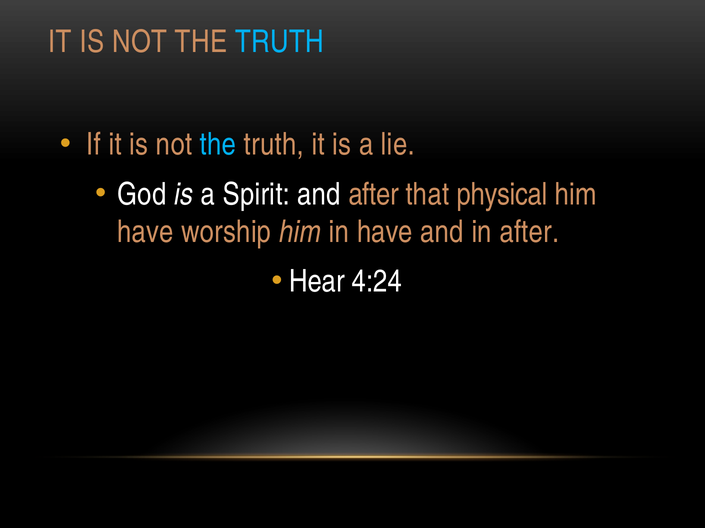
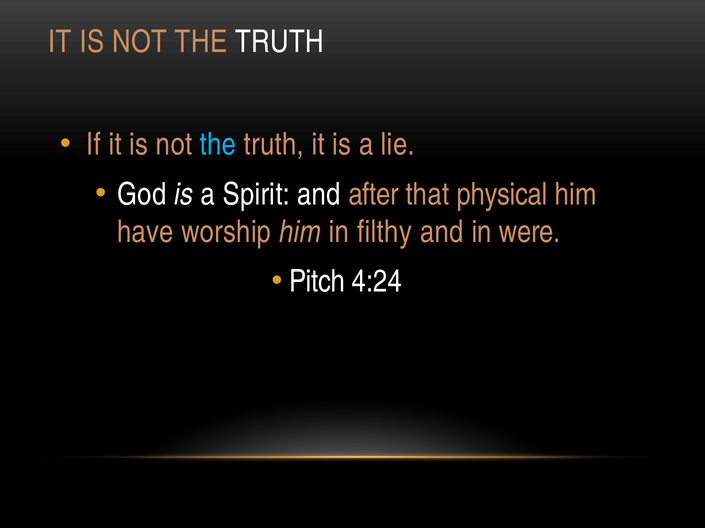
TRUTH at (280, 42) colour: light blue -> white
in have: have -> filthy
in after: after -> were
Hear: Hear -> Pitch
